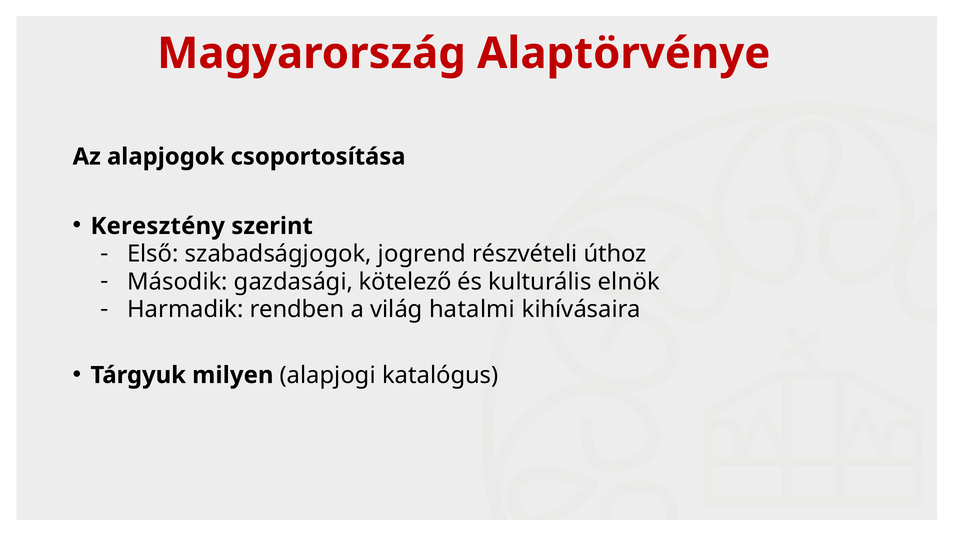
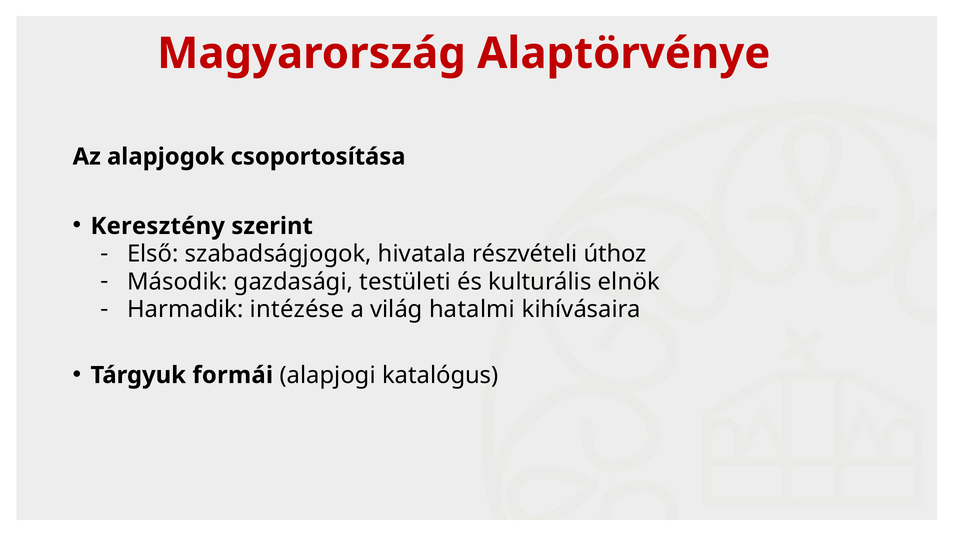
jogrend: jogrend -> hivatala
kötelező: kötelező -> testületi
rendben: rendben -> intézése
milyen: milyen -> formái
